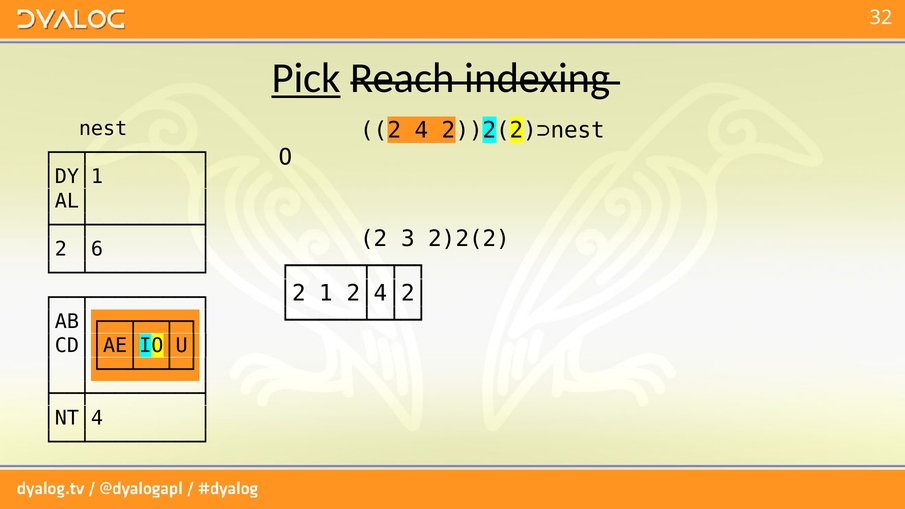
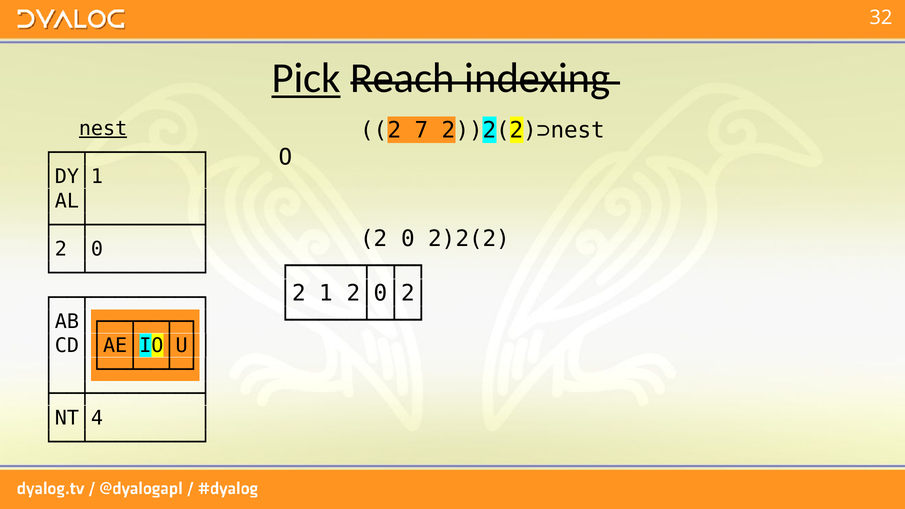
nest underline: none -> present
4: 4 -> 7
3: 3 -> 0
│6: │6 -> │0
2│4│2│: 2│4│2│ -> 2│0│2│
